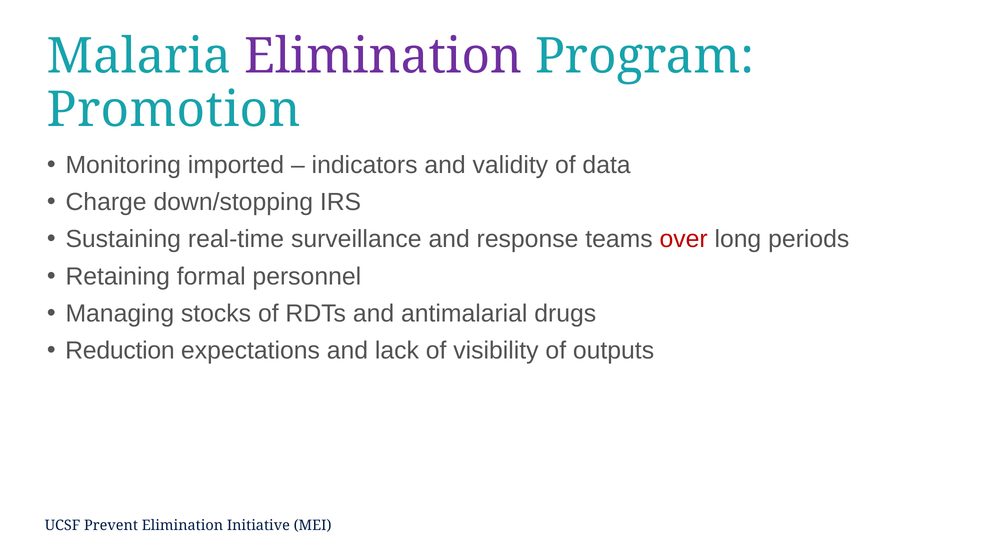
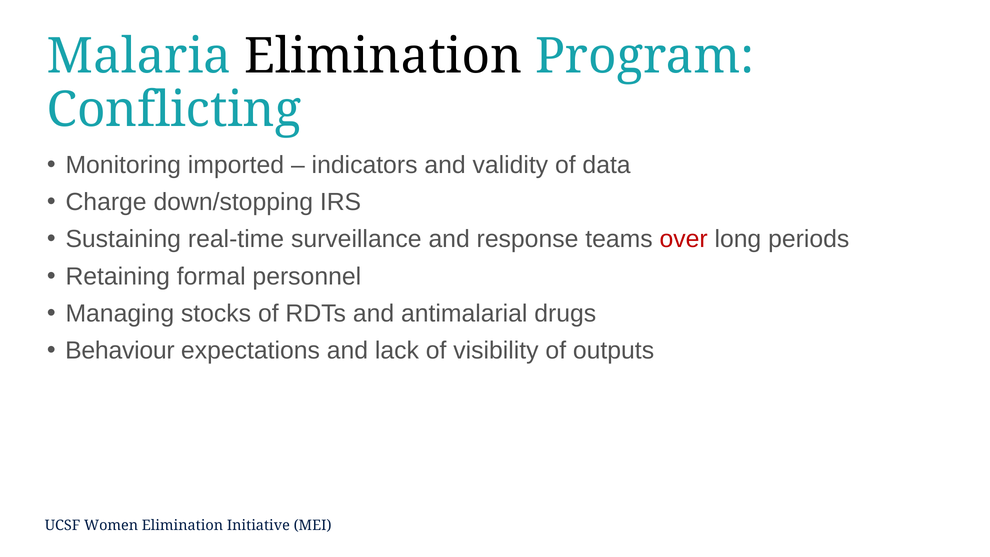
Elimination at (383, 57) colour: purple -> black
Promotion: Promotion -> Conflicting
Reduction: Reduction -> Behaviour
Prevent: Prevent -> Women
